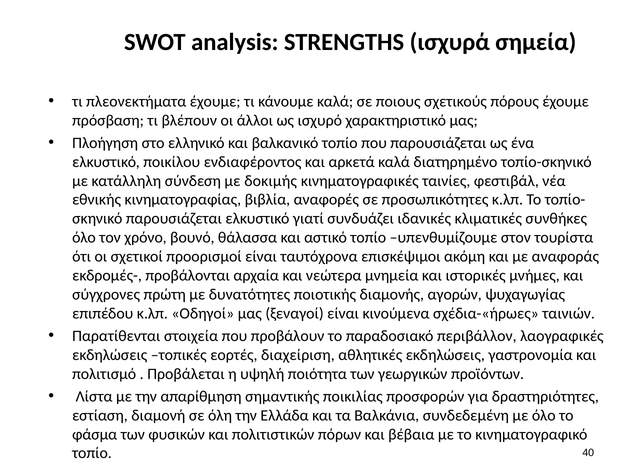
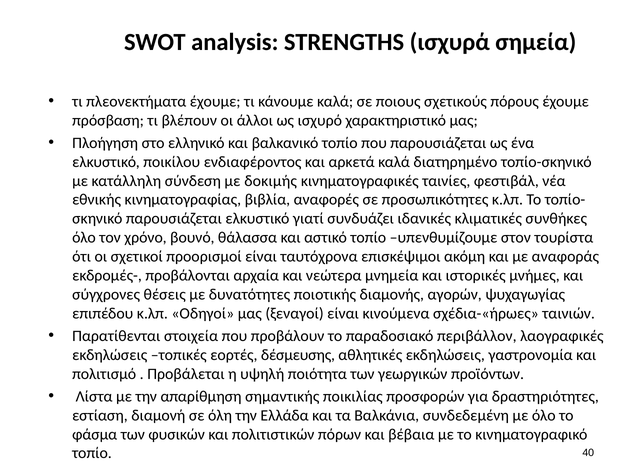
πρώτη: πρώτη -> θέσεις
διαχείριση: διαχείριση -> δέσμευσης
